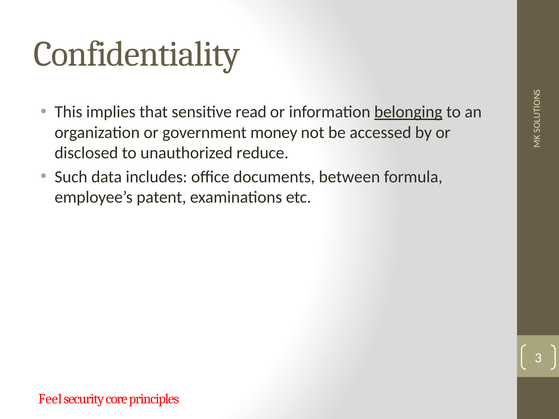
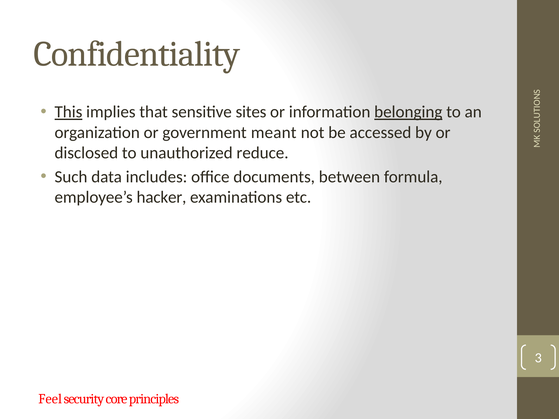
This underline: none -> present
read: read -> sites
money: money -> meant
patent: patent -> hacker
